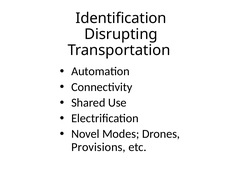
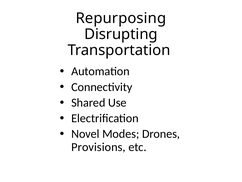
Identification: Identification -> Repurposing
